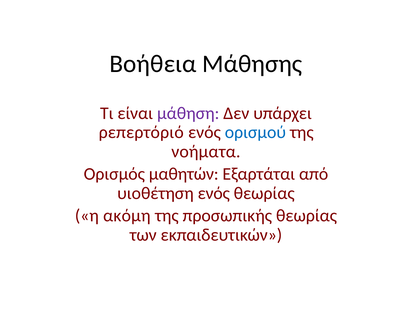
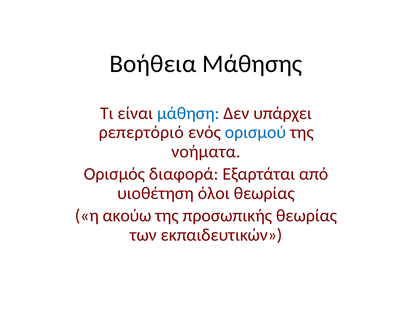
μάθηση colour: purple -> blue
μαθητών: μαθητών -> διαφορά
υιοθέτηση ενός: ενός -> όλοι
ακόμη: ακόμη -> ακούω
